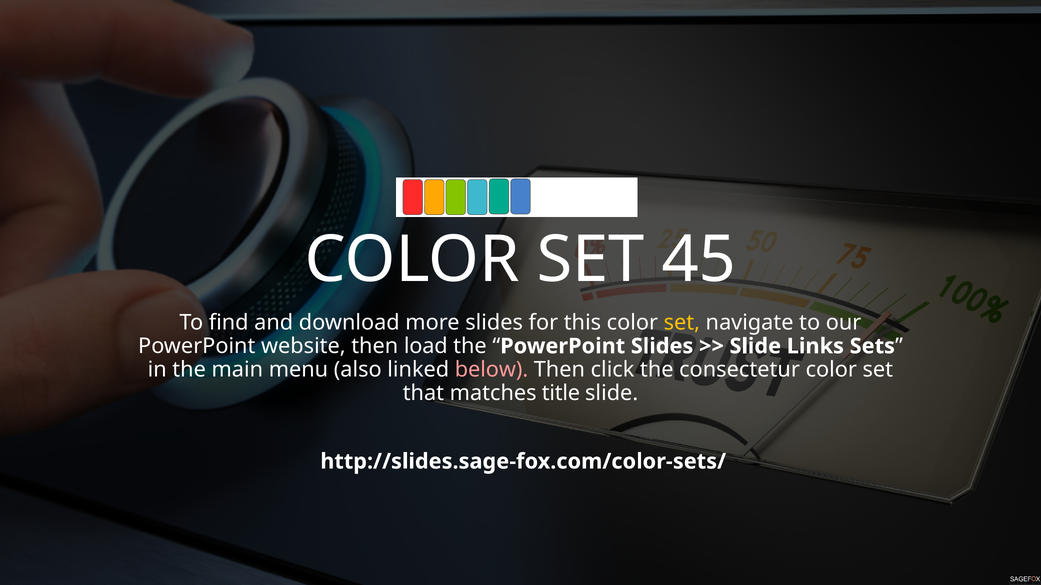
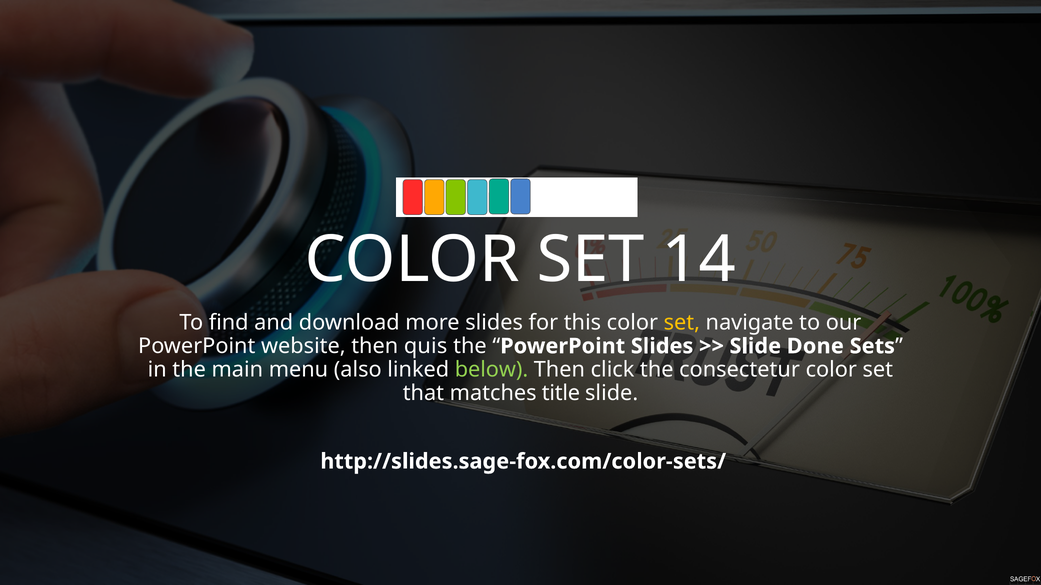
45: 45 -> 14
load: load -> quis
Links: Links -> Done
below colour: pink -> light green
